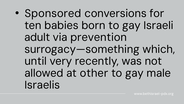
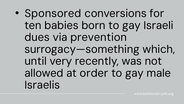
adult: adult -> dues
other: other -> order
